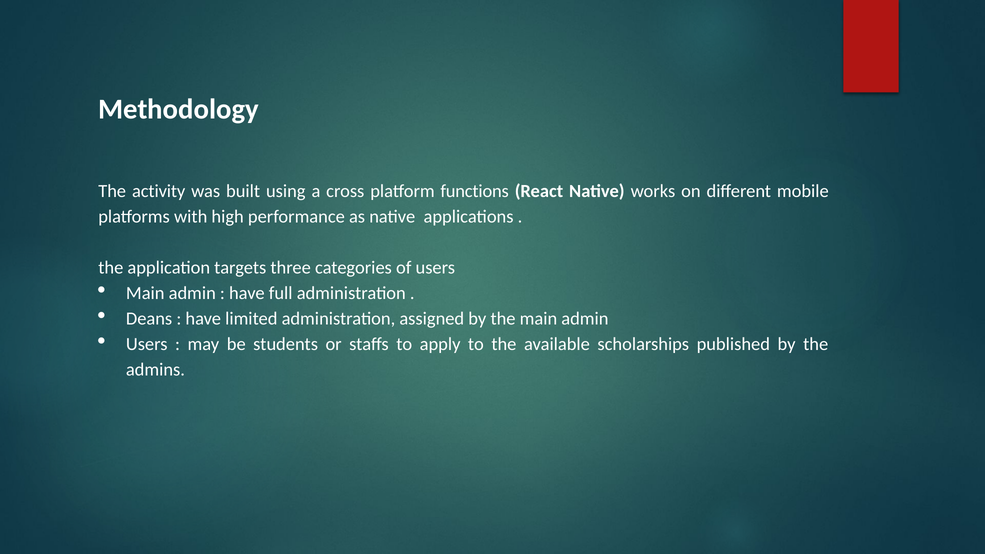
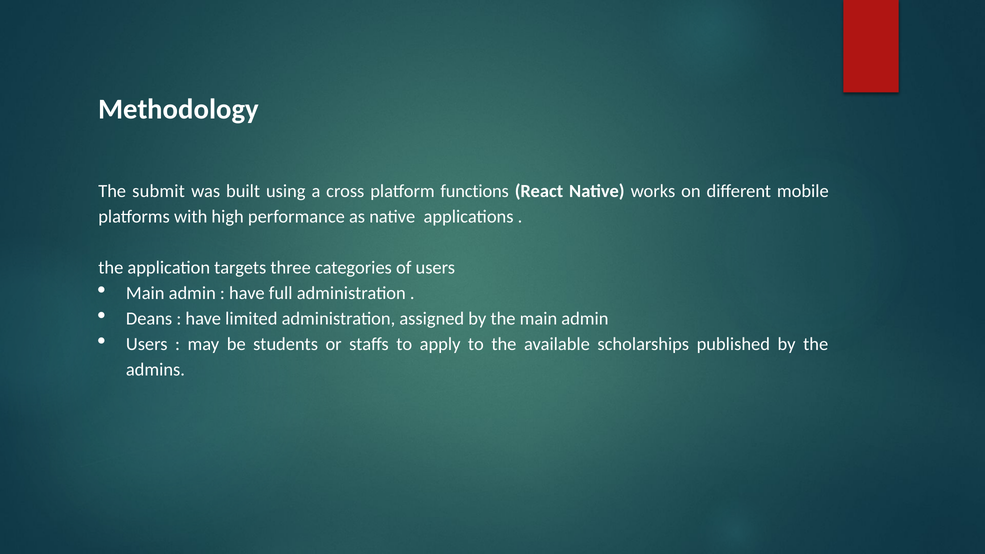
activity: activity -> submit
